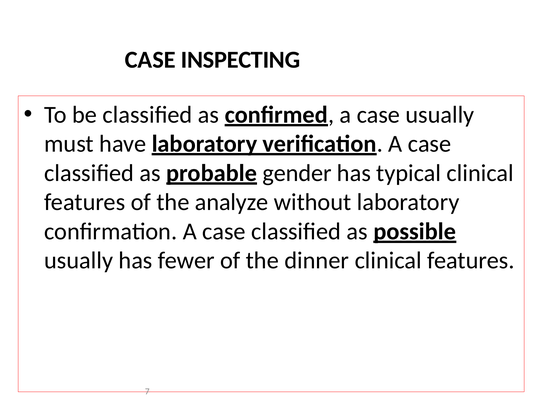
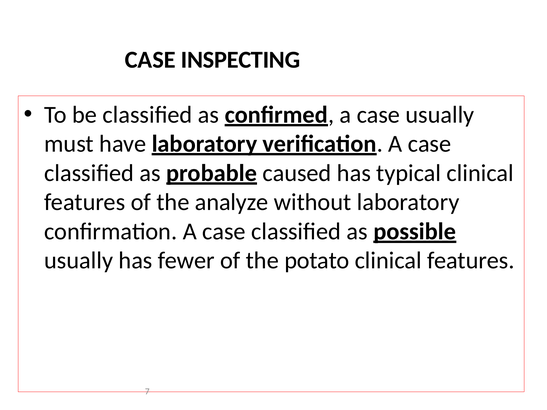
gender: gender -> caused
dinner: dinner -> potato
